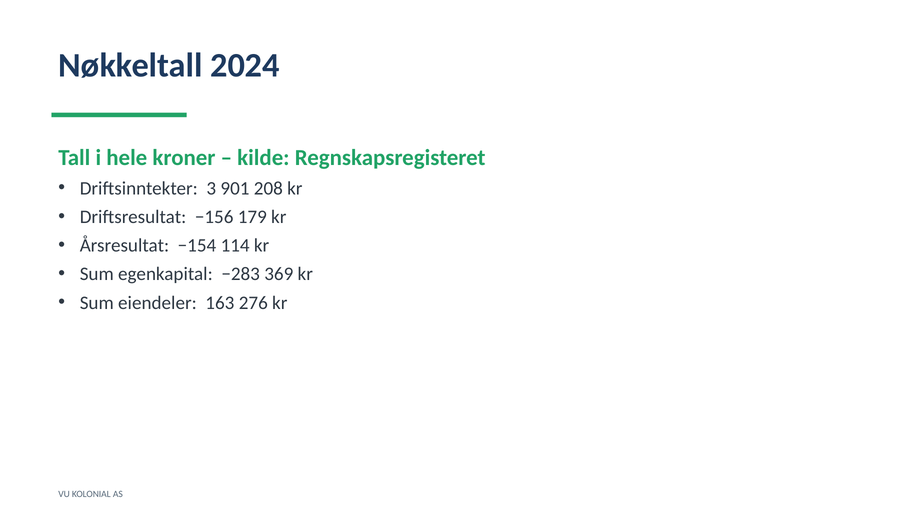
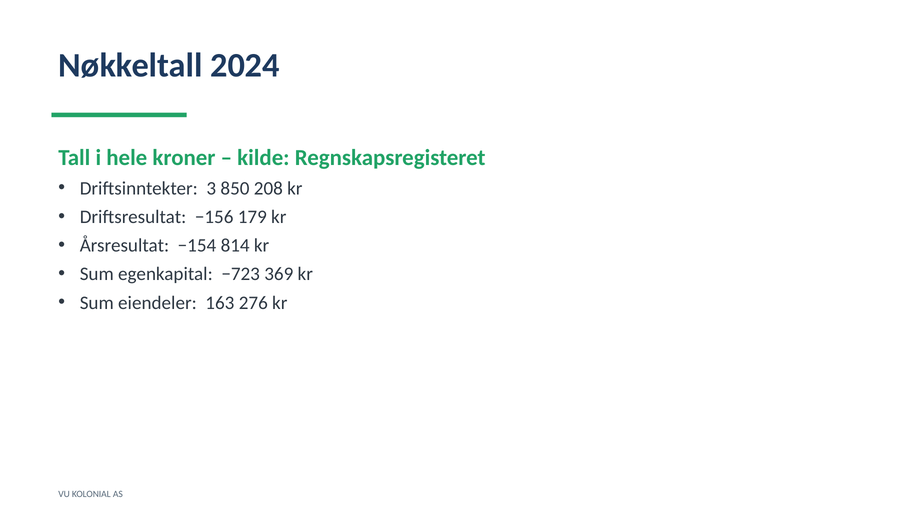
901: 901 -> 850
114: 114 -> 814
−283: −283 -> −723
